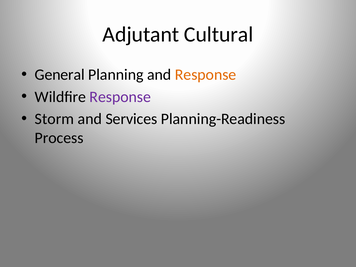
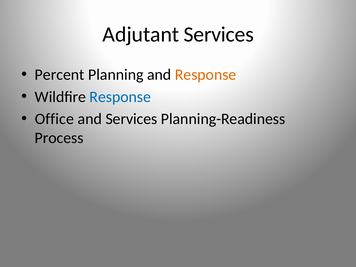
Adjutant Cultural: Cultural -> Services
General: General -> Percent
Response at (120, 97) colour: purple -> blue
Storm: Storm -> Office
